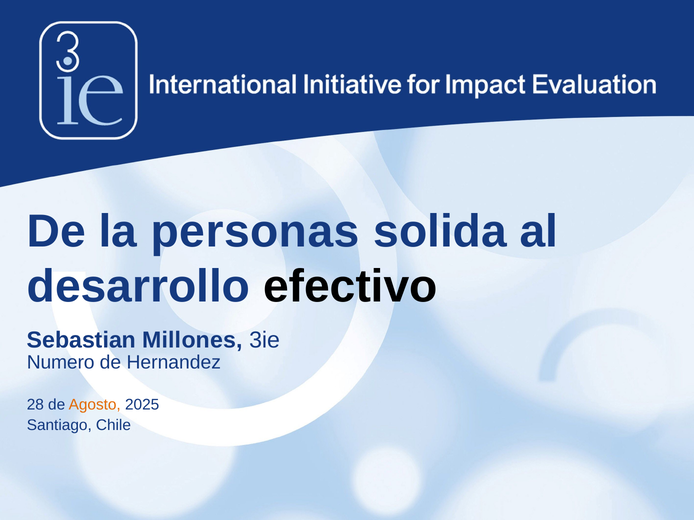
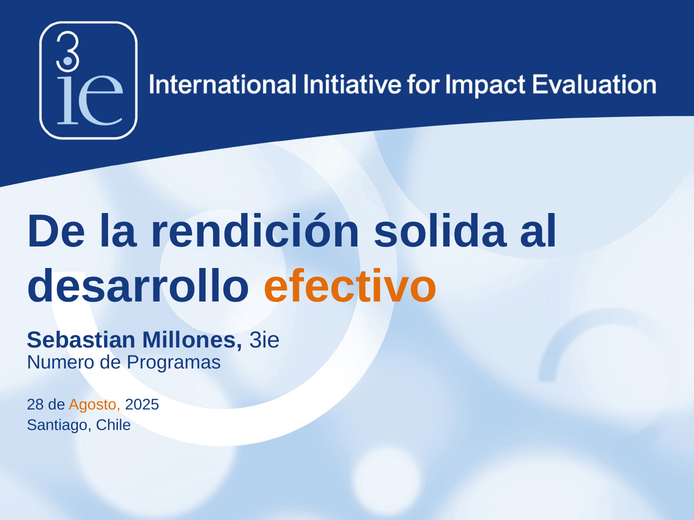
personas: personas -> rendición
efectivo colour: black -> orange
Hernandez: Hernandez -> Programas
